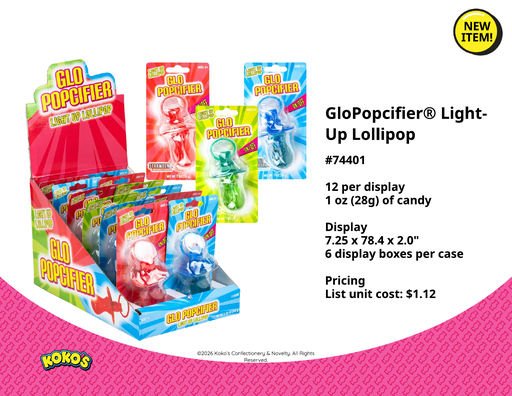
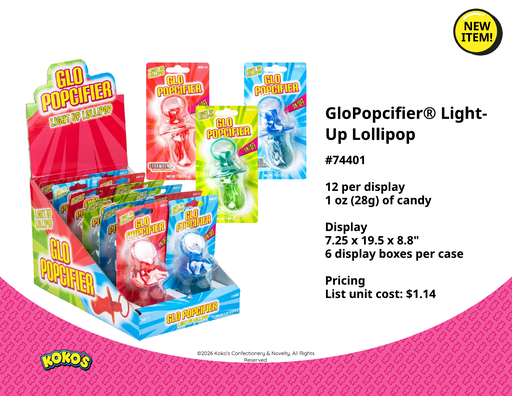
78.4: 78.4 -> 19.5
2.0: 2.0 -> 8.8
$1.12: $1.12 -> $1.14
